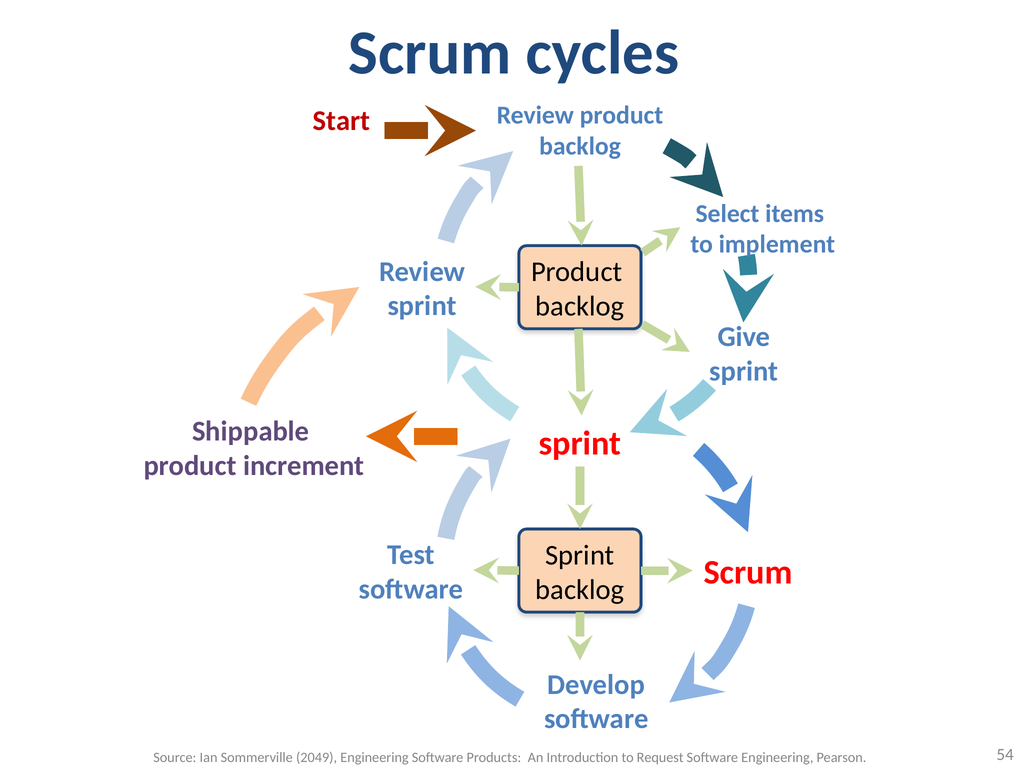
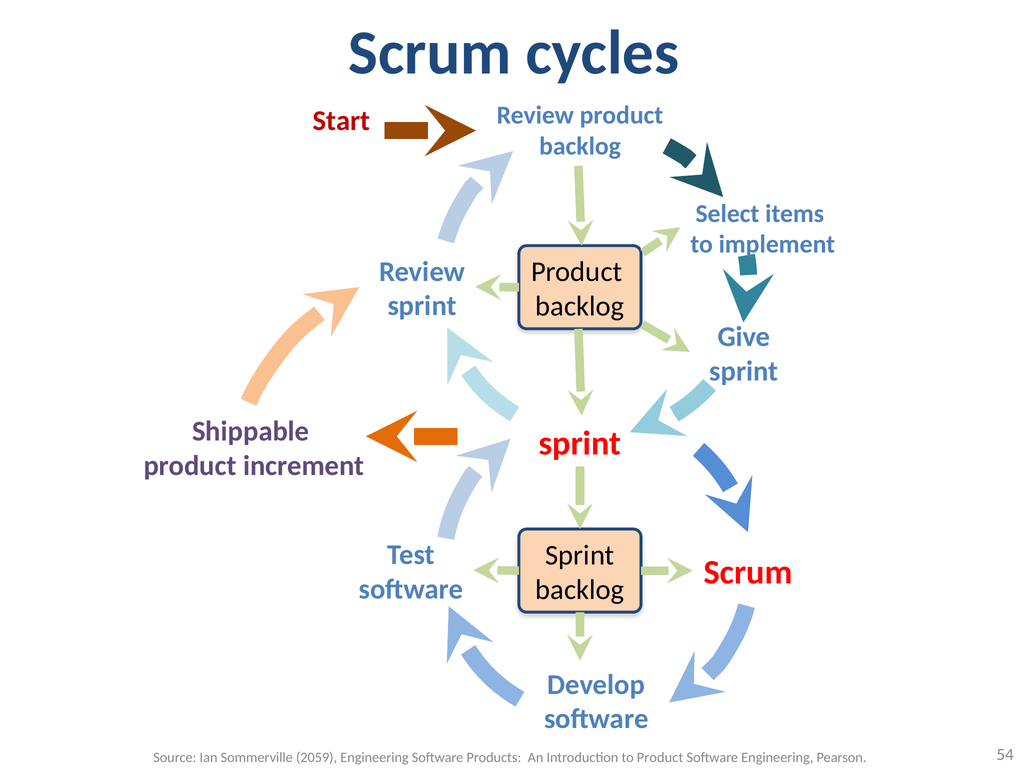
2049: 2049 -> 2059
to Request: Request -> Product
